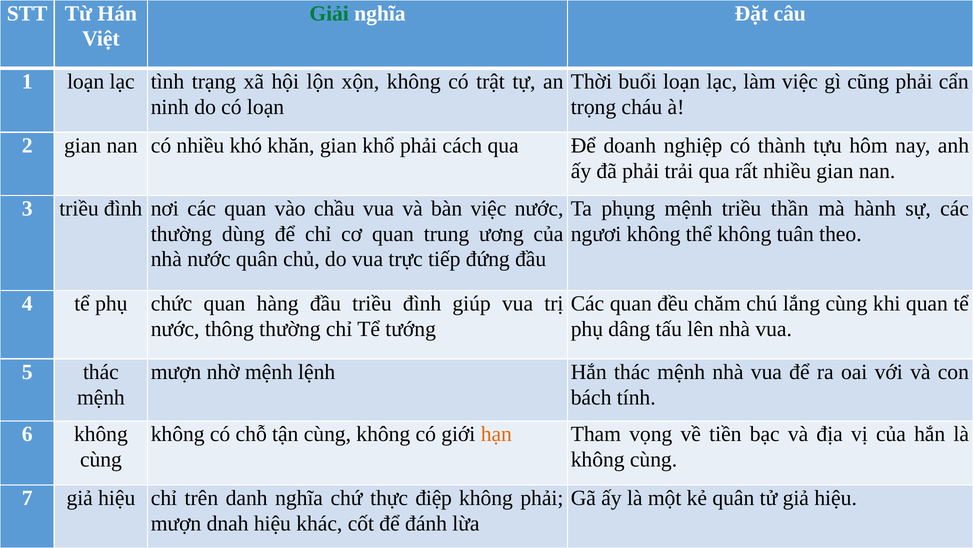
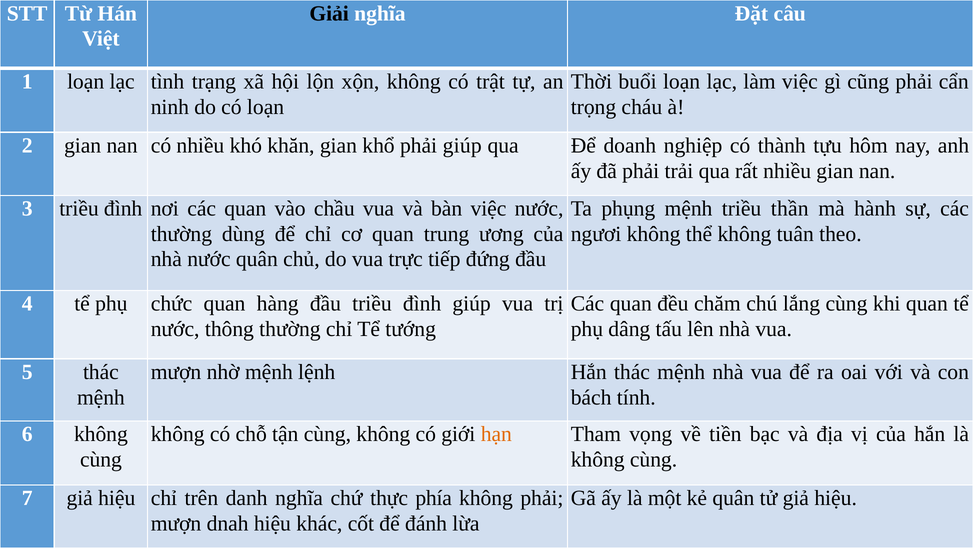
Giải colour: green -> black
phải cách: cách -> giúp
điệp: điệp -> phía
